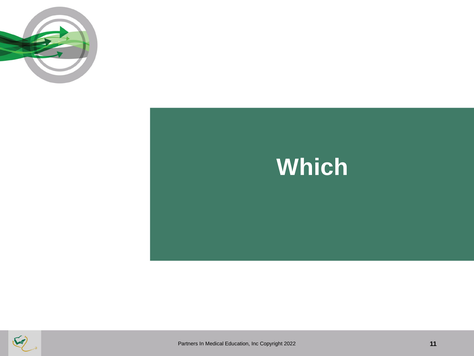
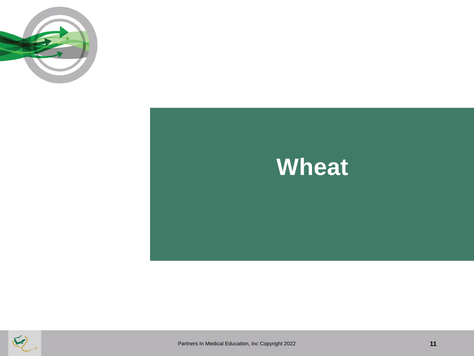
Which: Which -> Wheat
